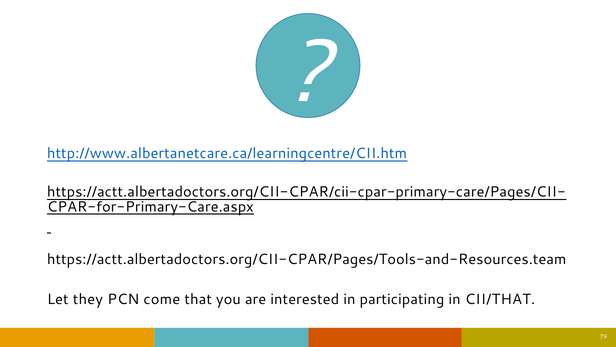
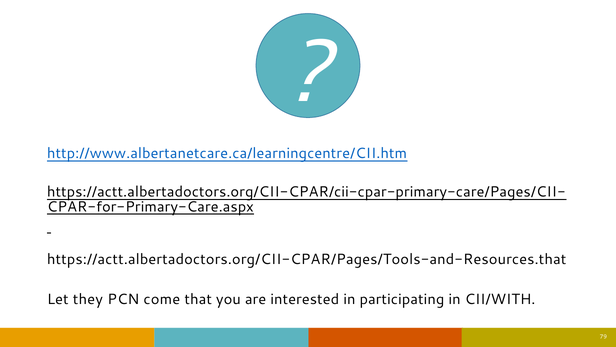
https://actt.albertadoctors.org/CII-CPAR/Pages/Tools-and-Resources.team: https://actt.albertadoctors.org/CII-CPAR/Pages/Tools-and-Resources.team -> https://actt.albertadoctors.org/CII-CPAR/Pages/Tools-and-Resources.that
CII/THAT: CII/THAT -> CII/WITH
